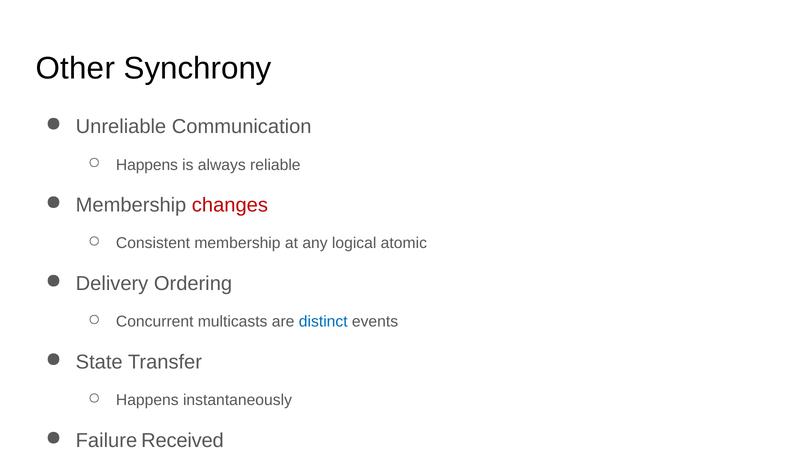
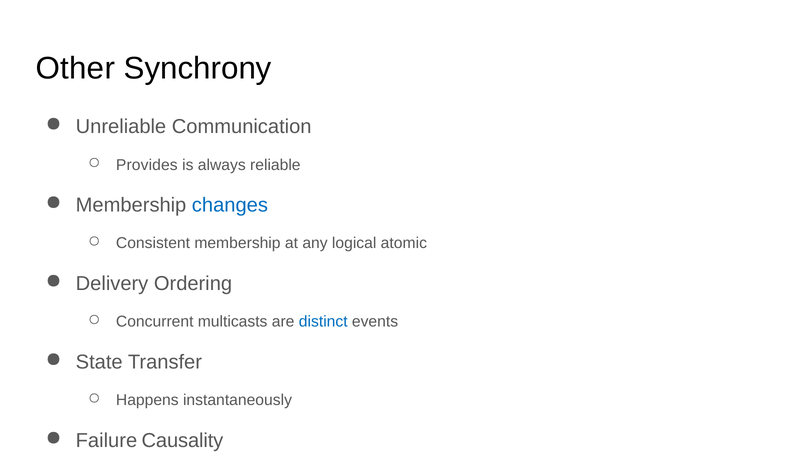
Happens at (147, 165): Happens -> Provides
changes colour: red -> blue
Received: Received -> Causality
